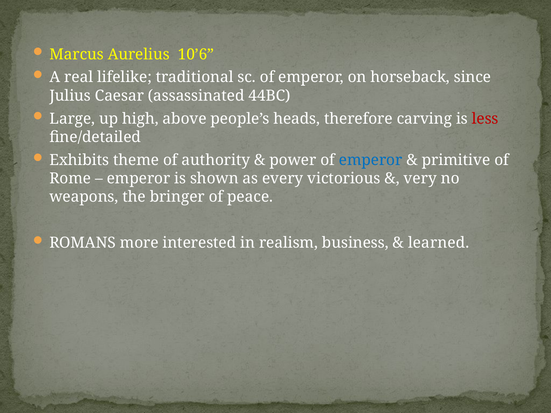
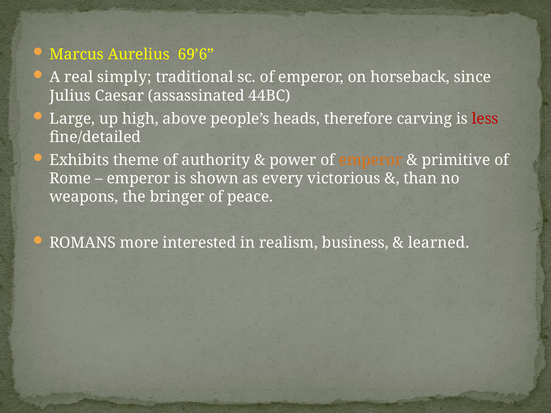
10’6: 10’6 -> 69’6
lifelike: lifelike -> simply
emperor at (371, 160) colour: blue -> orange
very: very -> than
